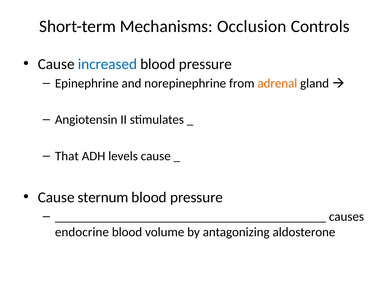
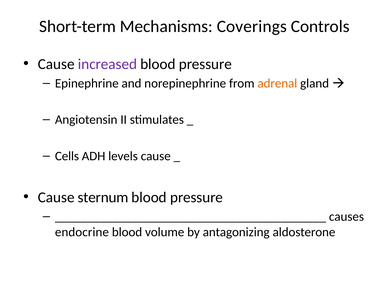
Occlusion: Occlusion -> Coverings
increased colour: blue -> purple
That: That -> Cells
